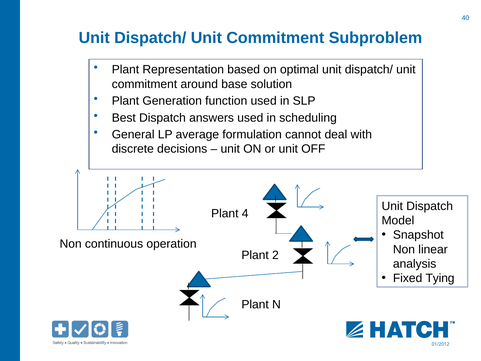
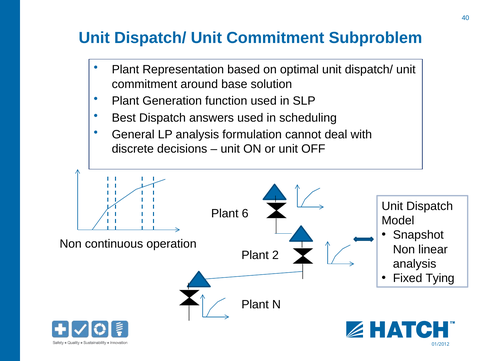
LP average: average -> analysis
4: 4 -> 6
